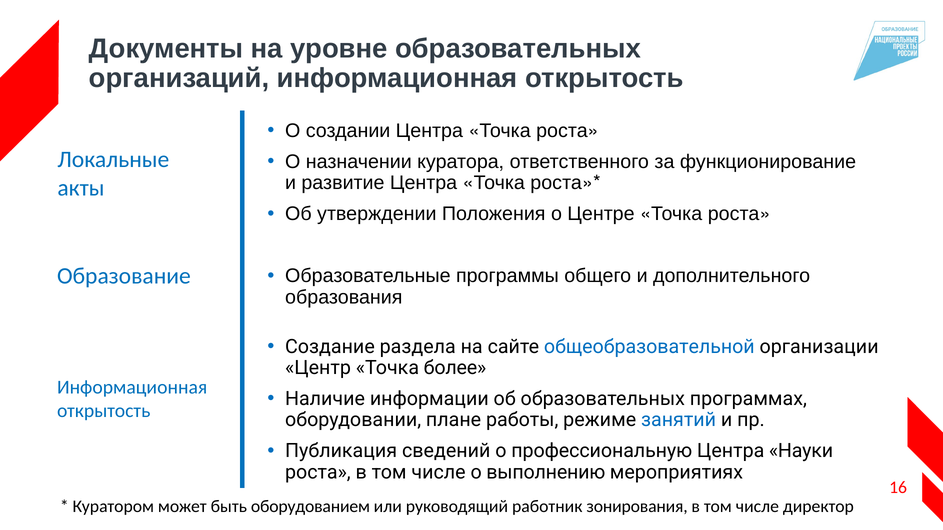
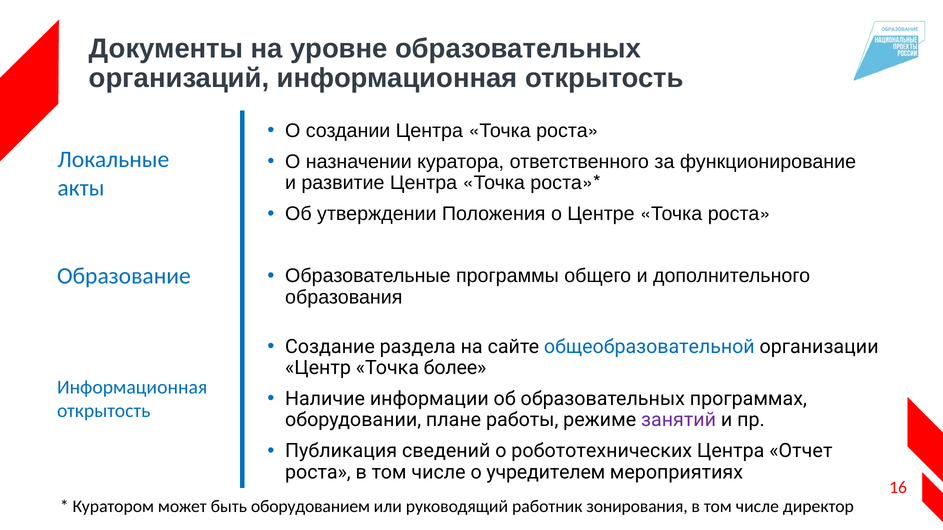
занятий colour: blue -> purple
профессиональную: профессиональную -> робототехнических
Науки: Науки -> Отчет
выполнению: выполнению -> учредителем
